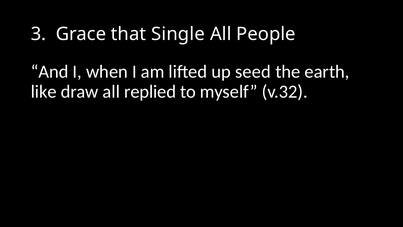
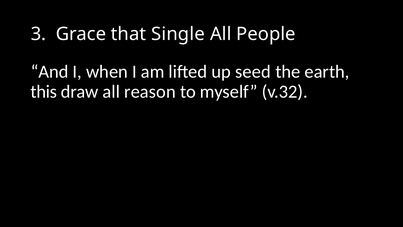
like: like -> this
replied: replied -> reason
